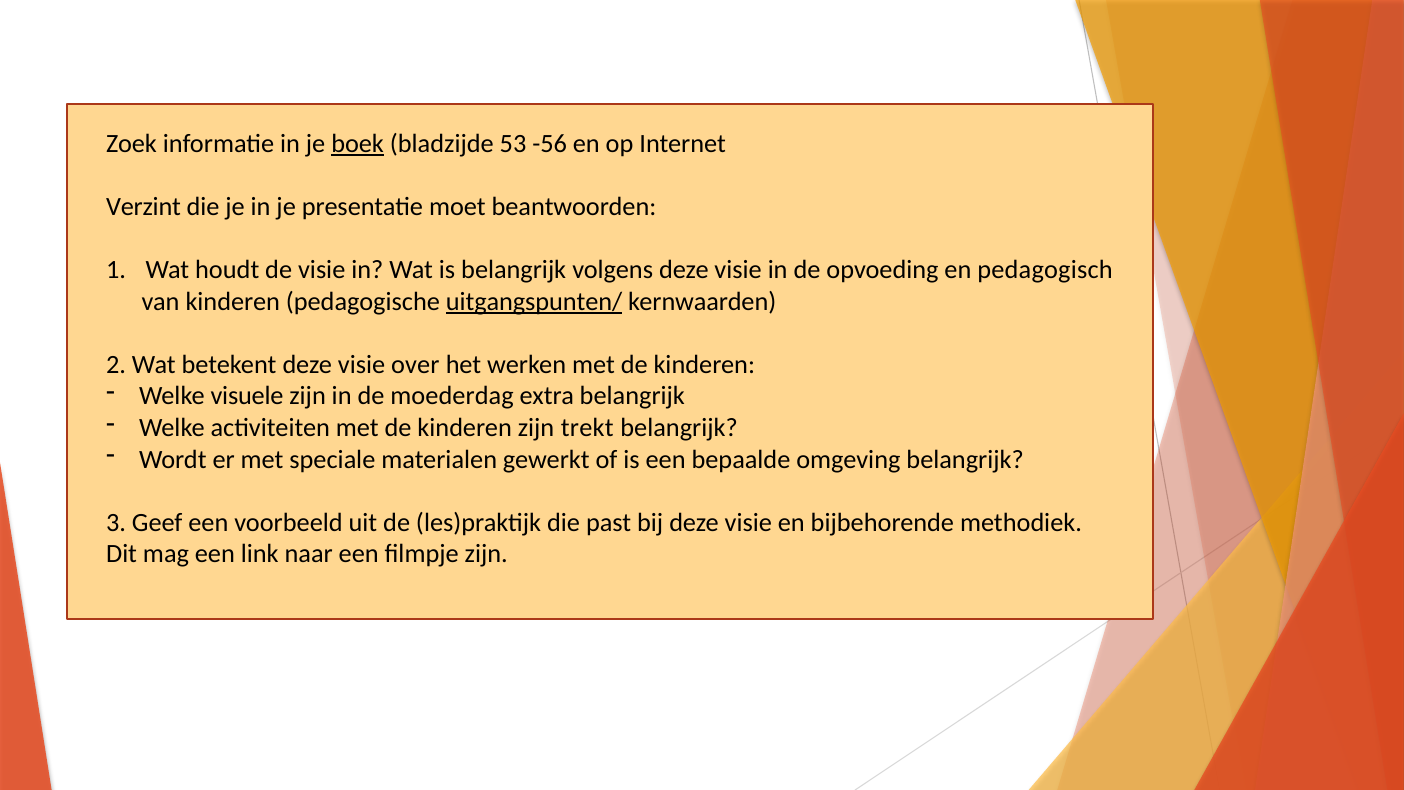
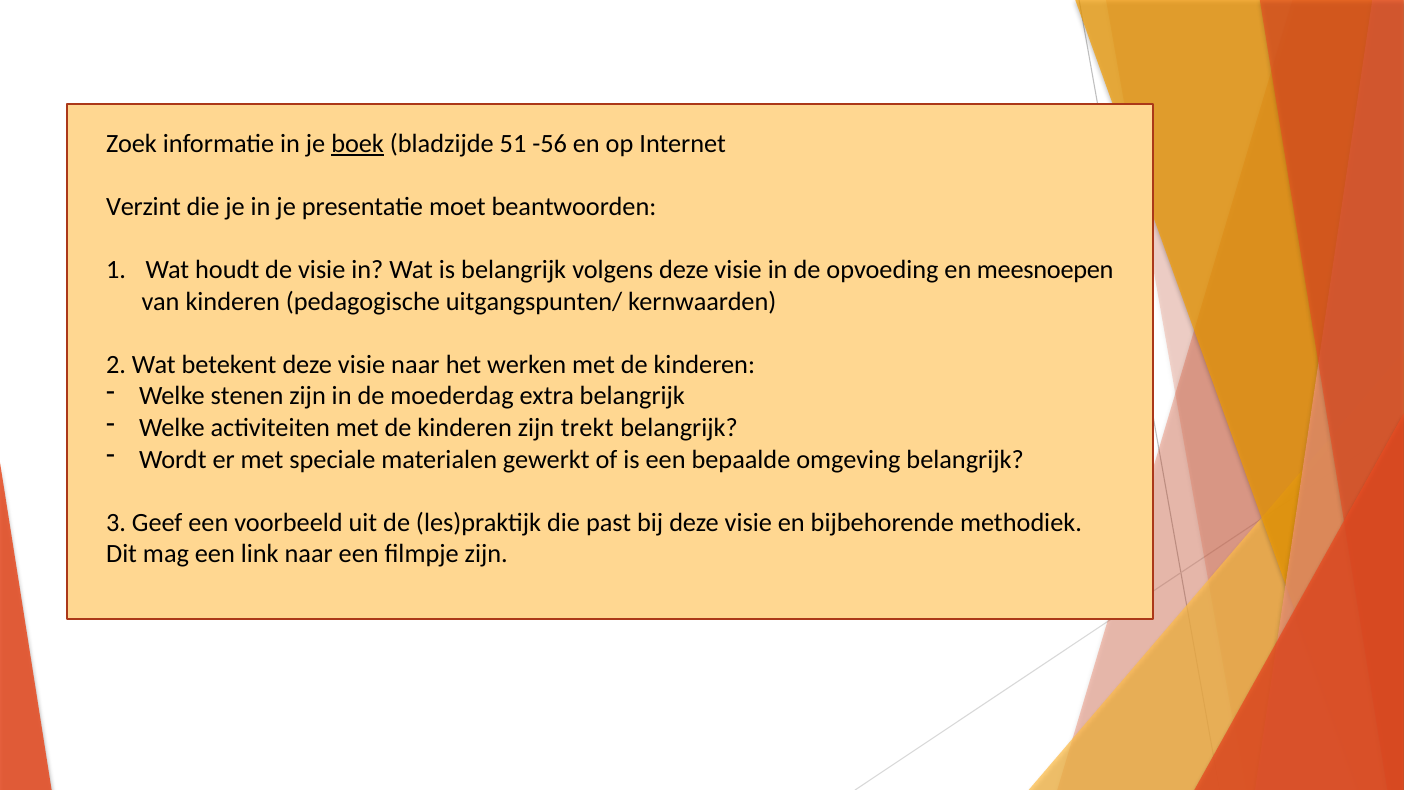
53: 53 -> 51
pedagogisch: pedagogisch -> meesnoepen
uitgangspunten/ underline: present -> none
visie over: over -> naar
visuele: visuele -> stenen
